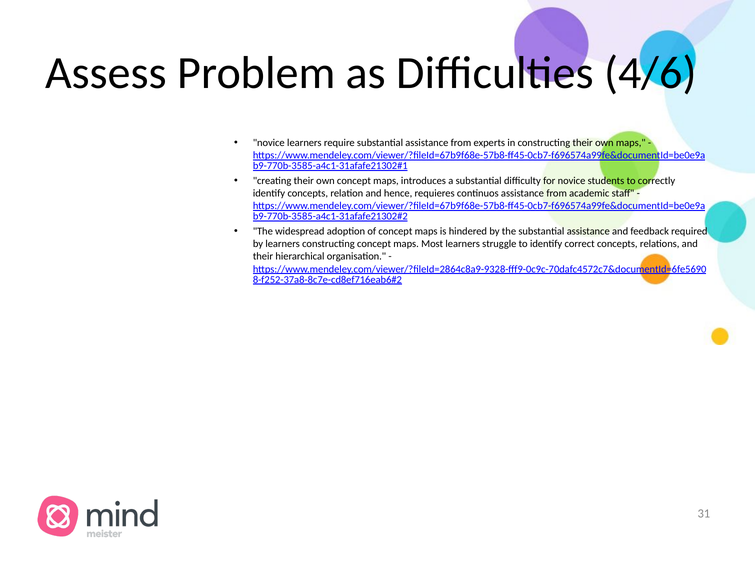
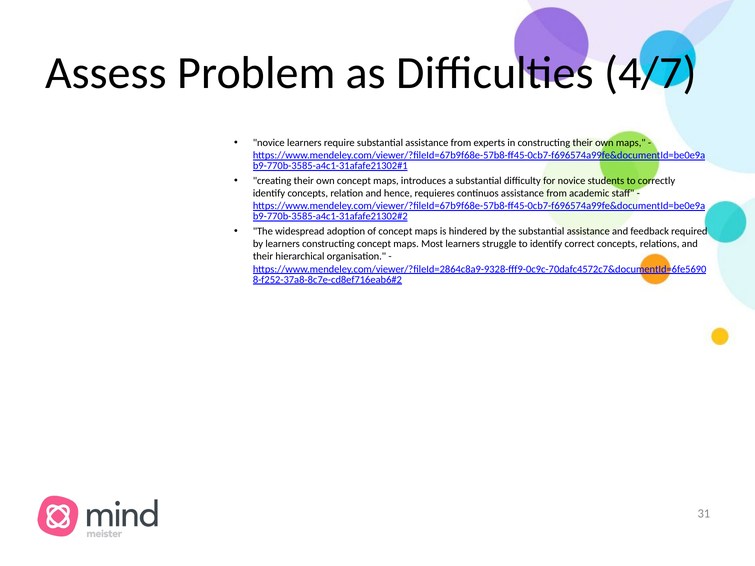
4/6: 4/6 -> 4/7
